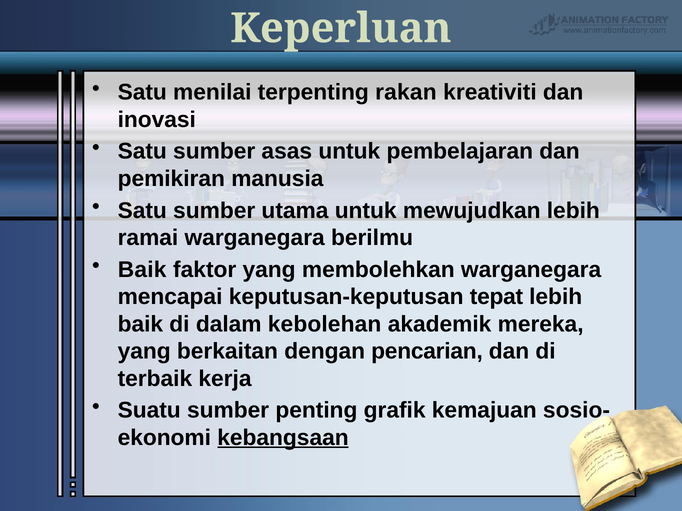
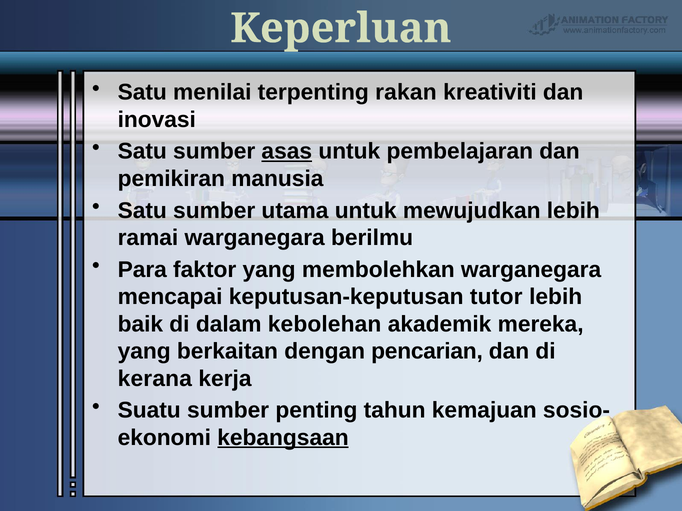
asas underline: none -> present
Baik at (142, 270): Baik -> Para
tepat: tepat -> tutor
terbaik: terbaik -> kerana
grafik: grafik -> tahun
